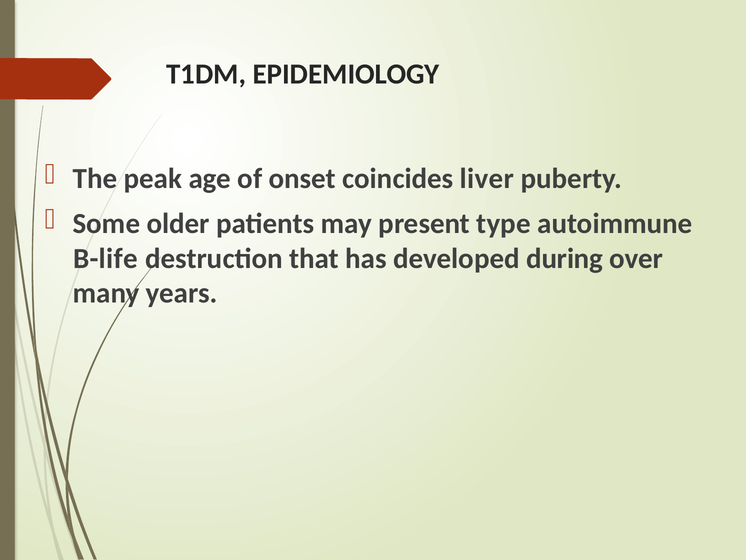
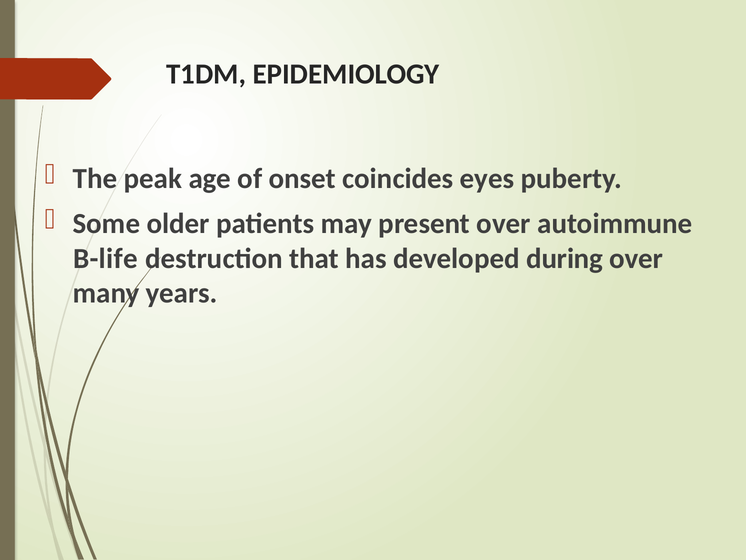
liver: liver -> eyes
present type: type -> over
